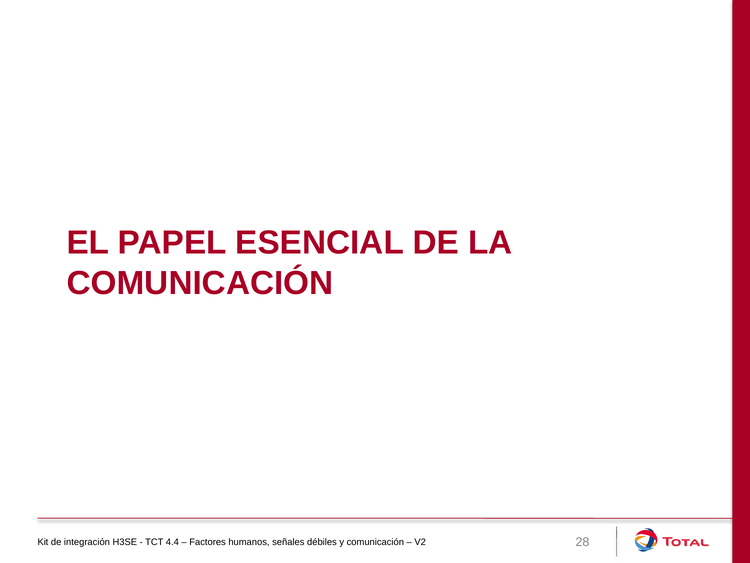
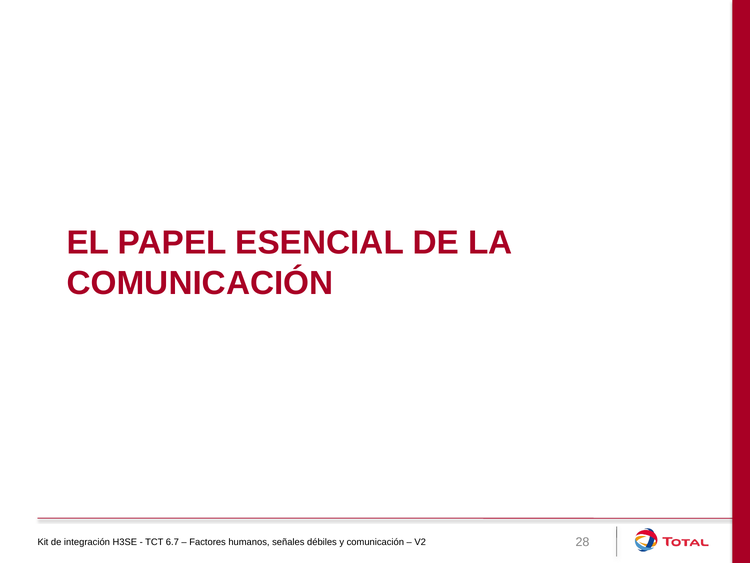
4.4: 4.4 -> 6.7
